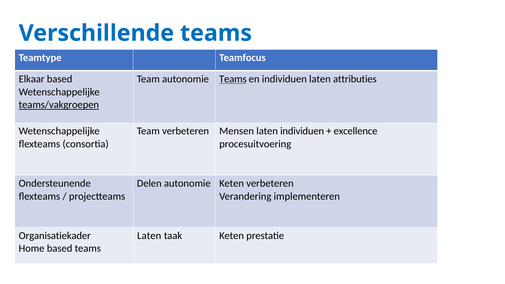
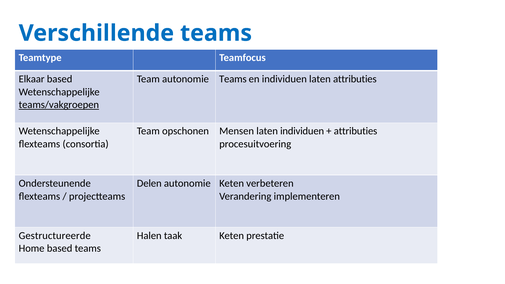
Teams at (233, 79) underline: present -> none
Team verbeteren: verbeteren -> opschonen
excellence at (356, 131): excellence -> attributies
Organisatiekader: Organisatiekader -> Gestructureerde
Laten at (149, 236): Laten -> Halen
